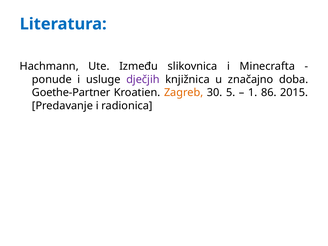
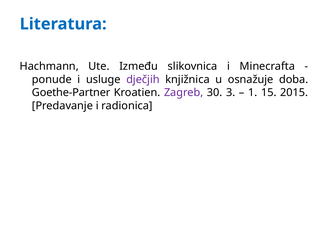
značajno: značajno -> osnažuje
Zagreb colour: orange -> purple
5: 5 -> 3
86: 86 -> 15
